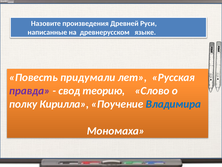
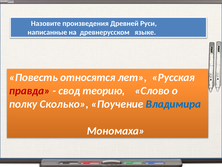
придумали: придумали -> относятся
правда colour: purple -> red
Кирилла: Кирилла -> Сколько
